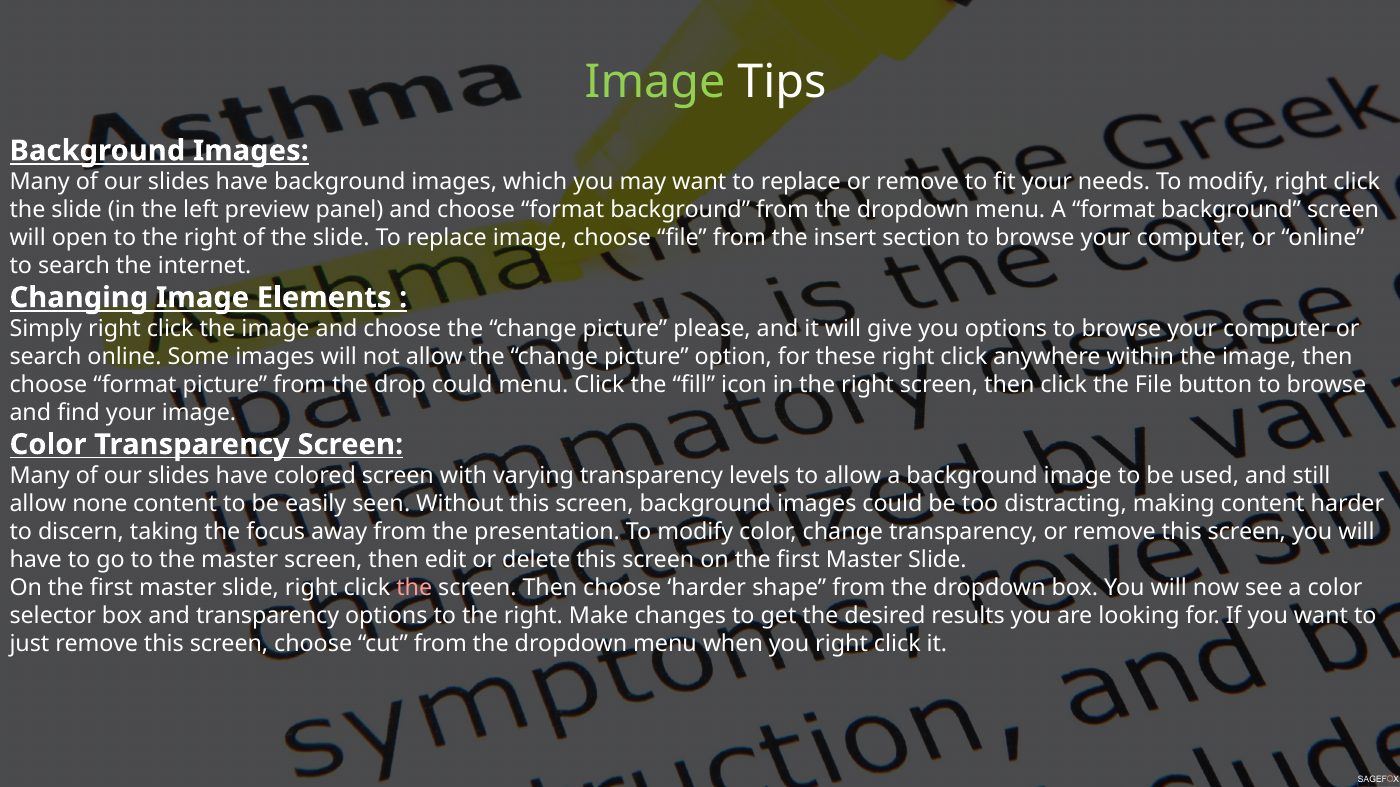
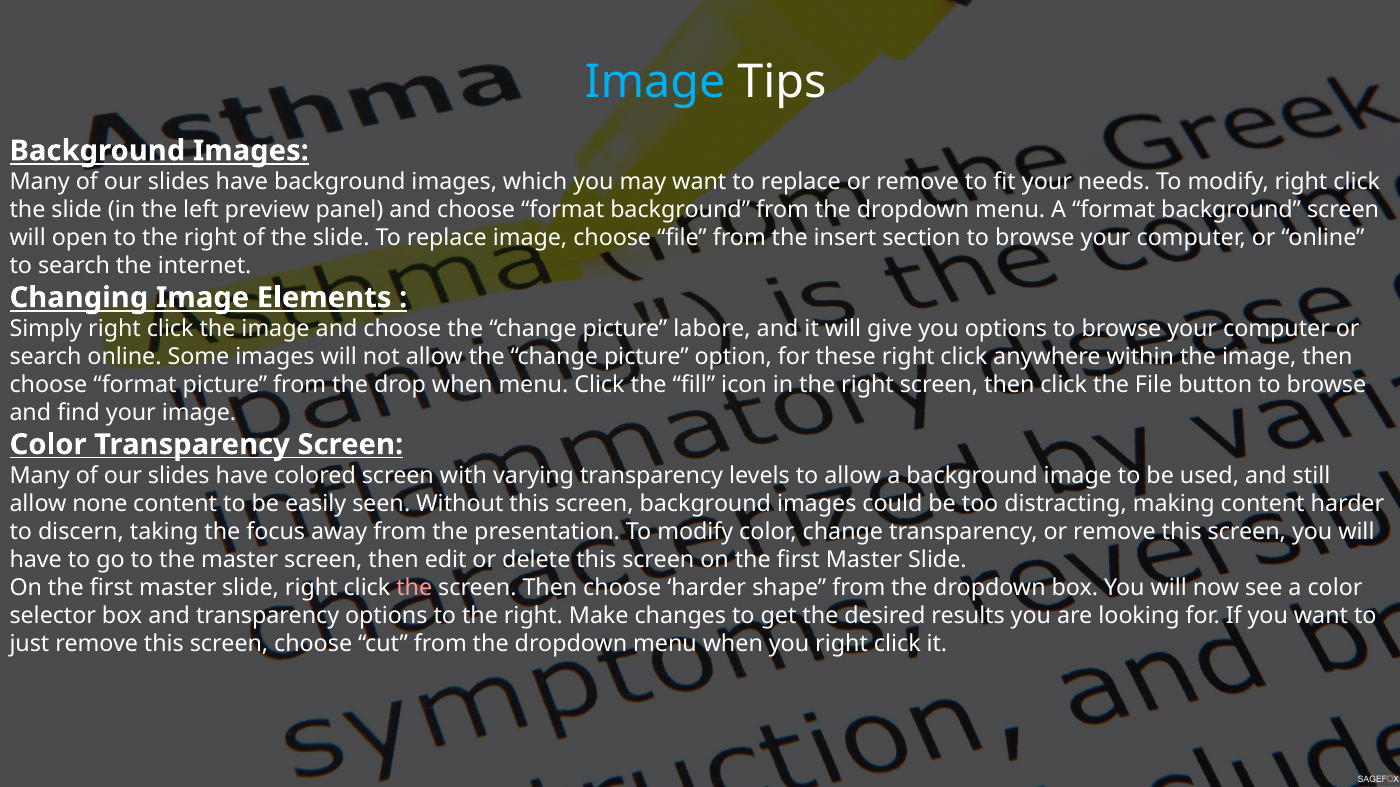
Image at (655, 83) colour: light green -> light blue
please: please -> labore
drop could: could -> when
